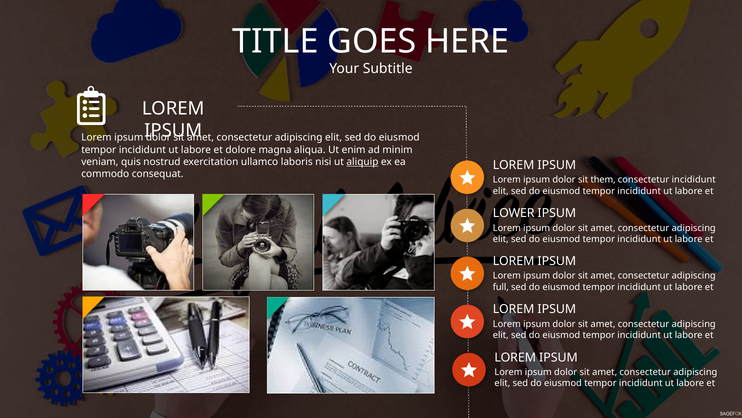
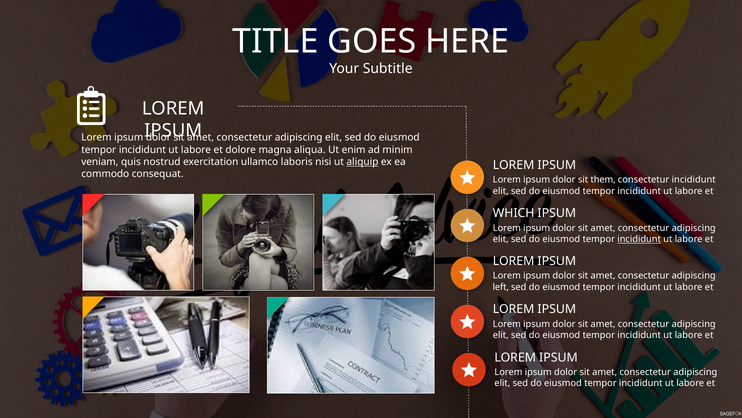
LOWER: LOWER -> WHICH
incididunt at (639, 239) underline: none -> present
full: full -> left
